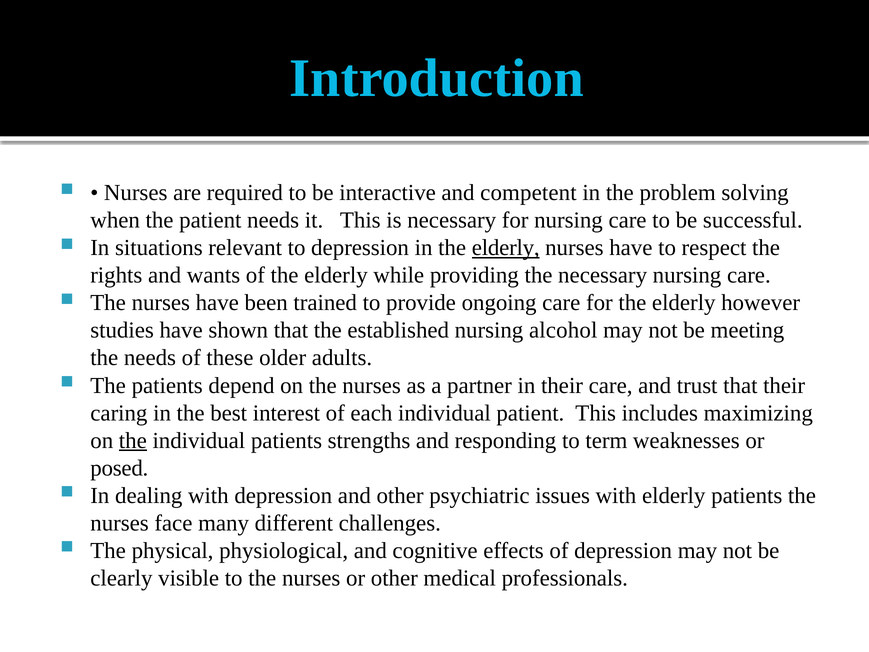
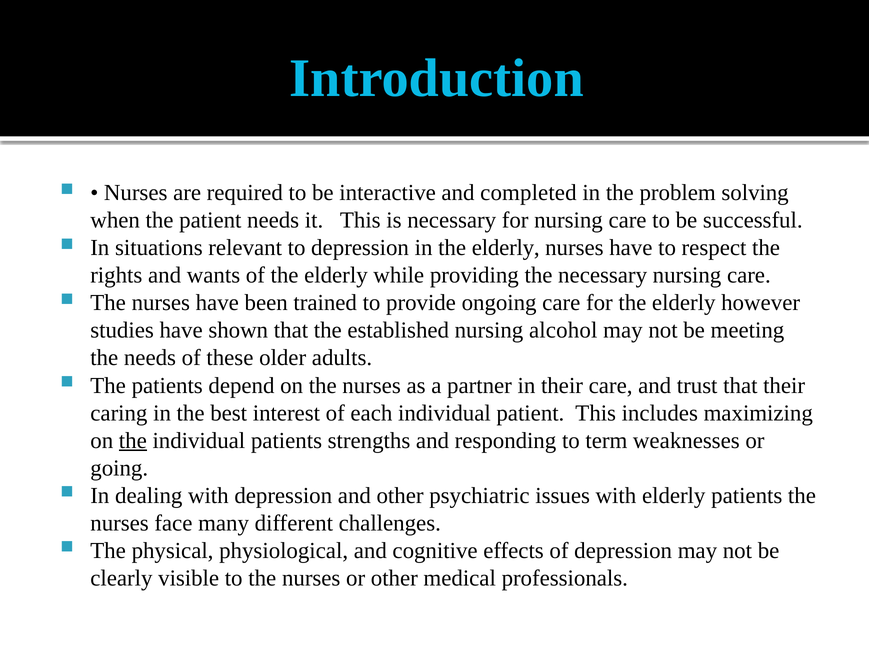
competent: competent -> completed
elderly at (506, 248) underline: present -> none
posed: posed -> going
